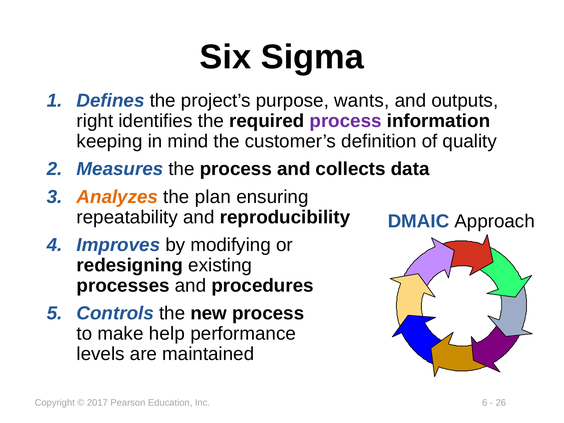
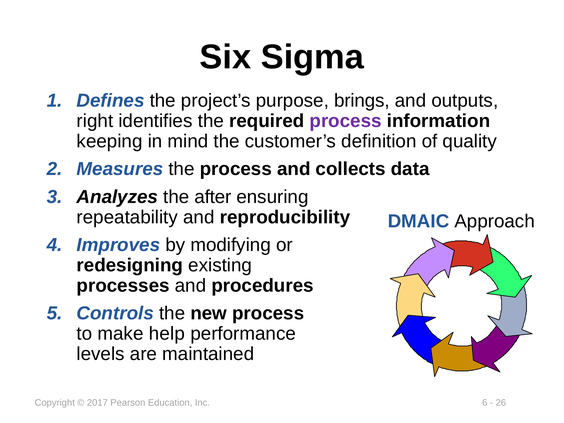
wants: wants -> brings
Analyzes colour: orange -> black
plan: plan -> after
